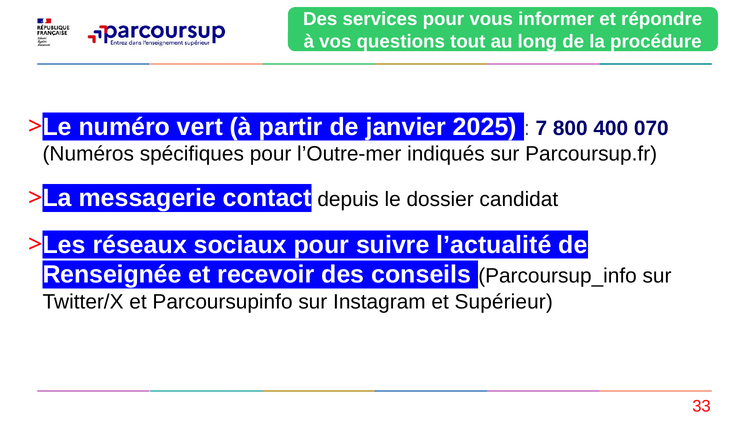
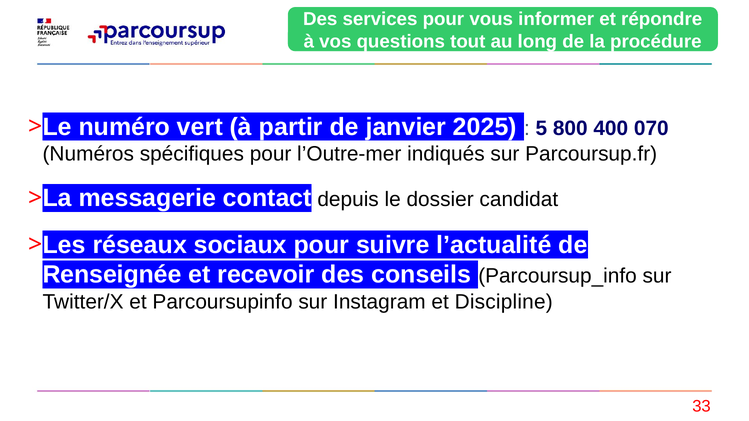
7: 7 -> 5
Supérieur: Supérieur -> Discipline
